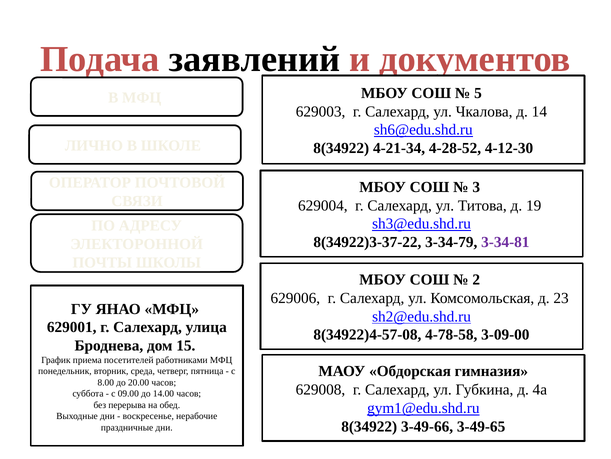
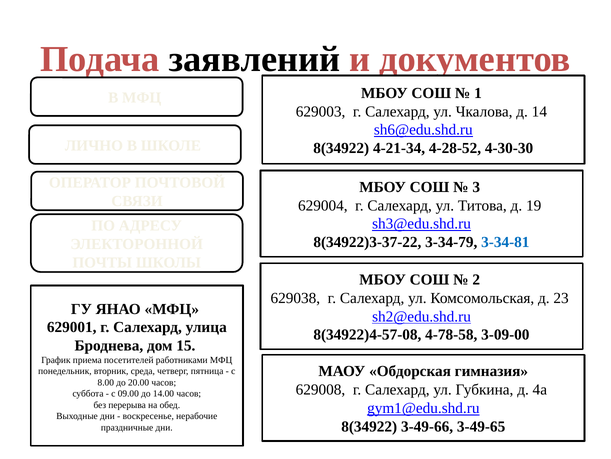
5: 5 -> 1
4-12-30: 4-12-30 -> 4-30-30
3-34-81 colour: purple -> blue
629006: 629006 -> 629038
